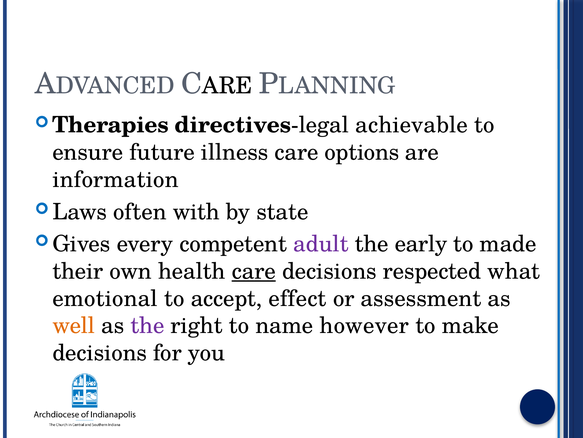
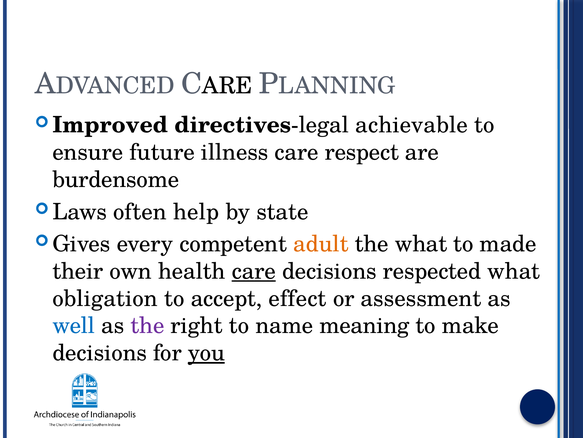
Therapies: Therapies -> Improved
options: options -> respect
information: information -> burdensome
with: with -> help
adult colour: purple -> orange
the early: early -> what
emotional: emotional -> obligation
well colour: orange -> blue
however: however -> meaning
you underline: none -> present
